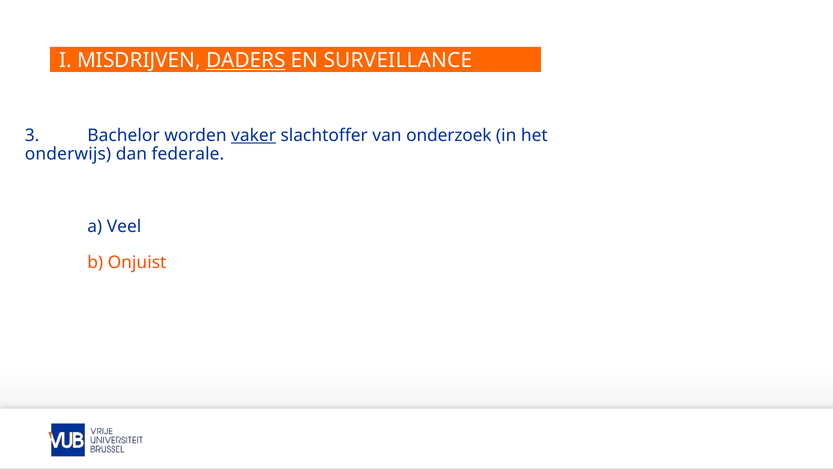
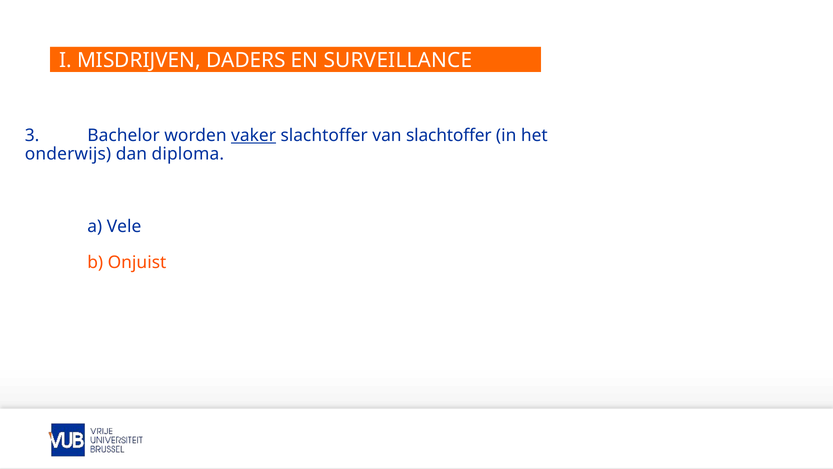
DADERS underline: present -> none
van onderzoek: onderzoek -> slachtoffer
federale: federale -> diploma
Veel: Veel -> Vele
